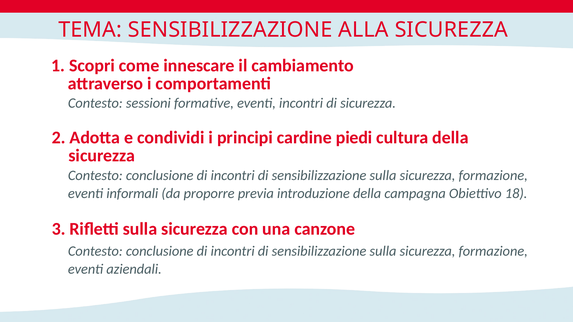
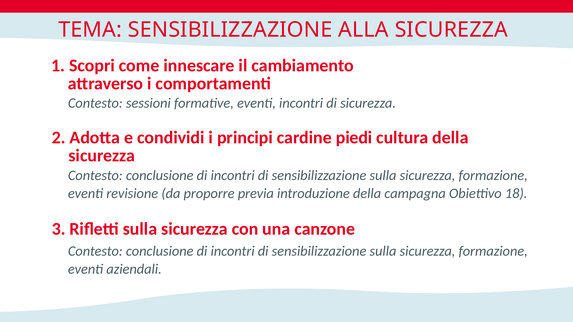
informali: informali -> revisione
